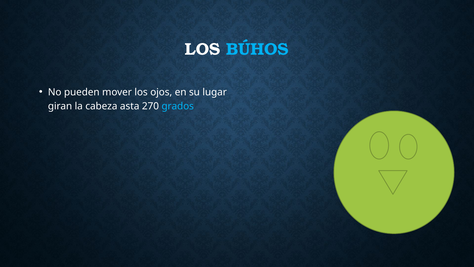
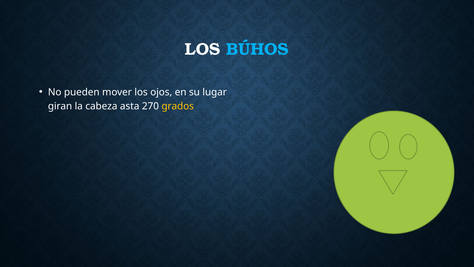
grados colour: light blue -> yellow
